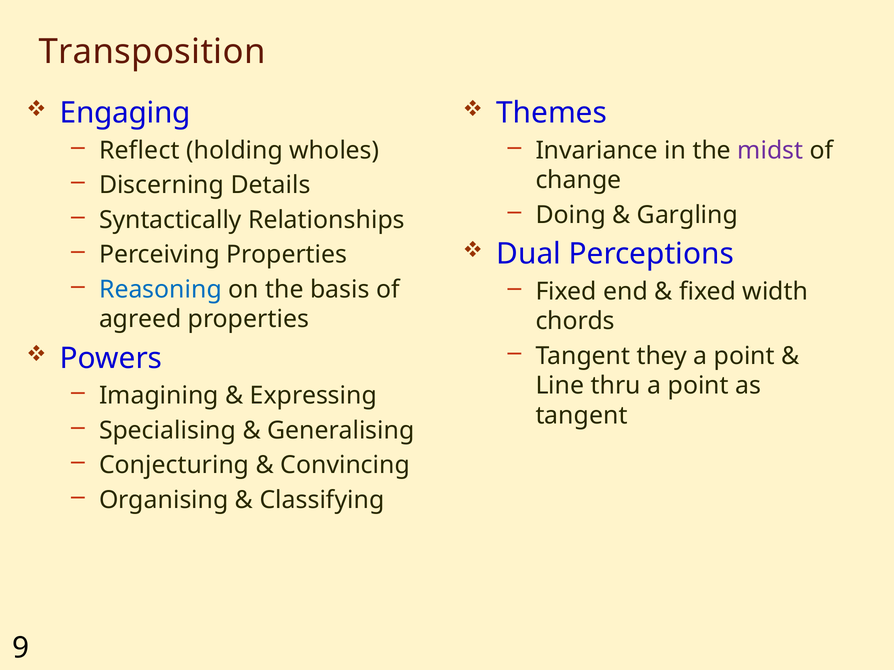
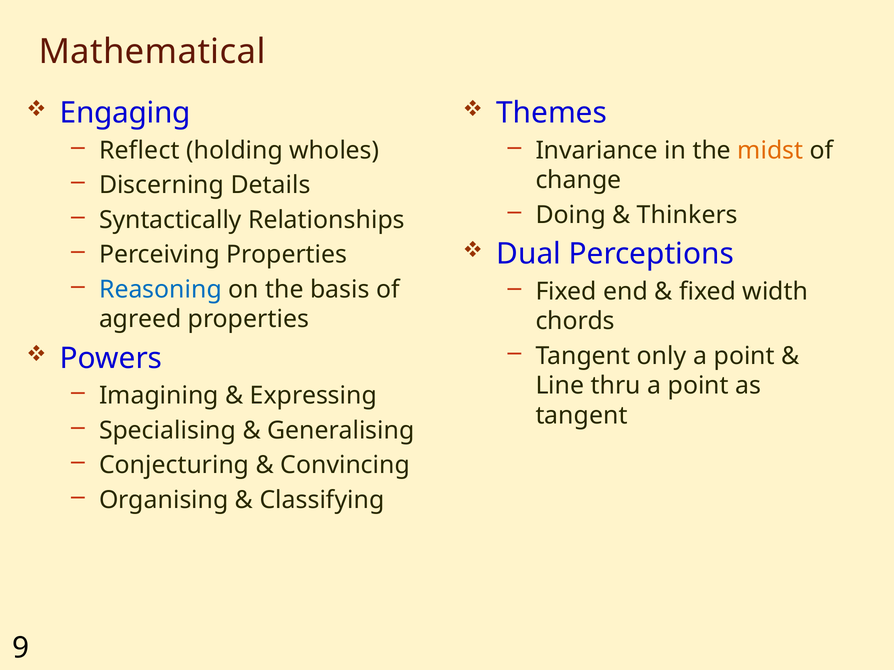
Transposition: Transposition -> Mathematical
midst colour: purple -> orange
Gargling: Gargling -> Thinkers
they: they -> only
